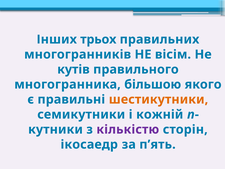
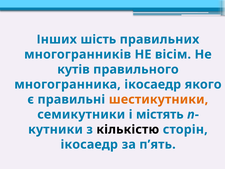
трьох: трьох -> шість
многогранника більшою: більшою -> ікосаедр
кожній: кожній -> містять
кількістю colour: purple -> black
